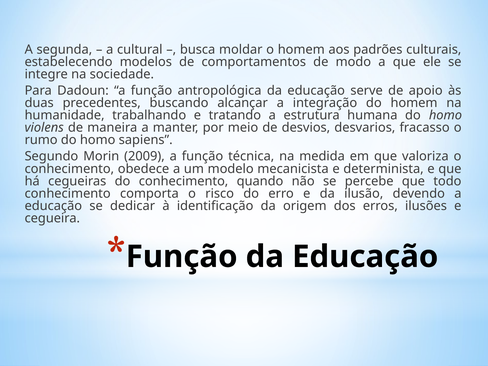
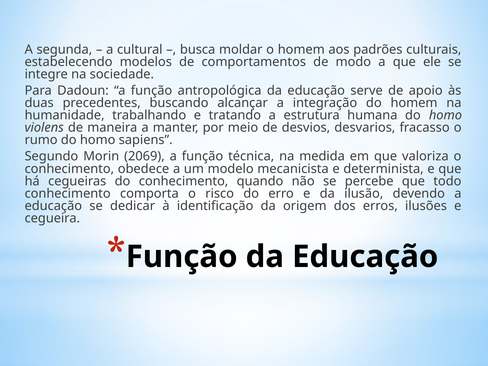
2009: 2009 -> 2069
